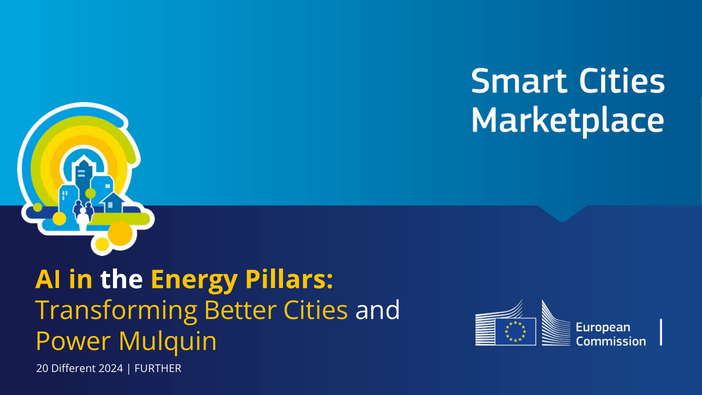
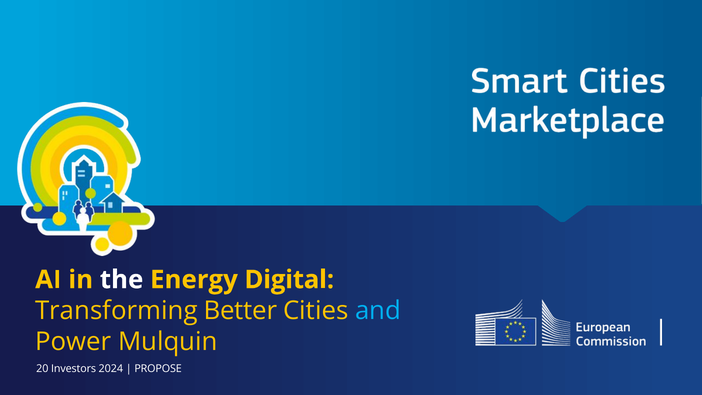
Pillars: Pillars -> Digital
and colour: white -> light blue
Different: Different -> Investors
FURTHER: FURTHER -> PROPOSE
